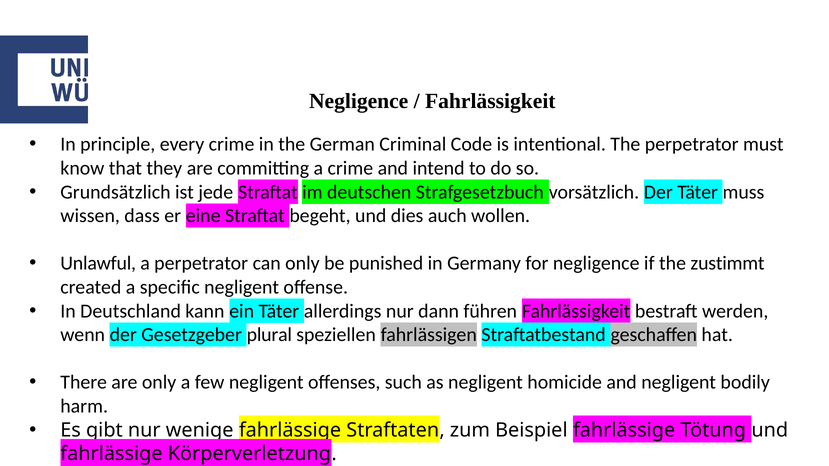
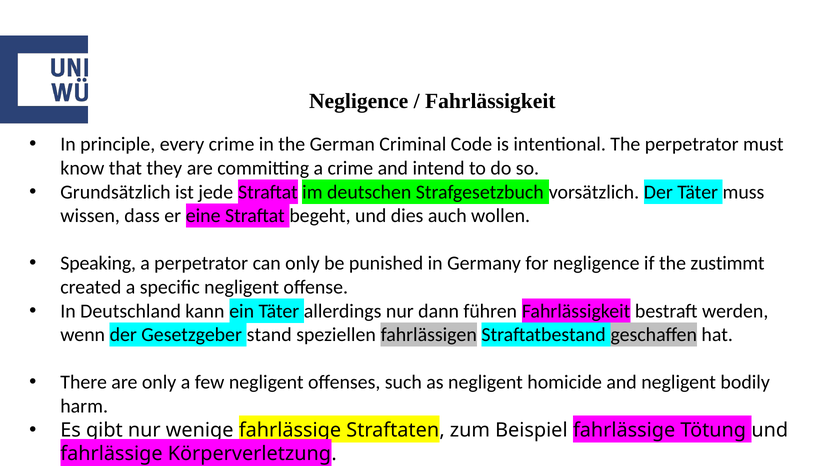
Unlawful: Unlawful -> Speaking
plural: plural -> stand
